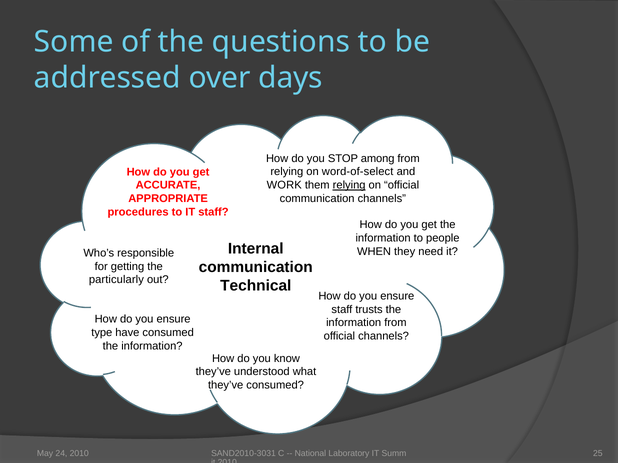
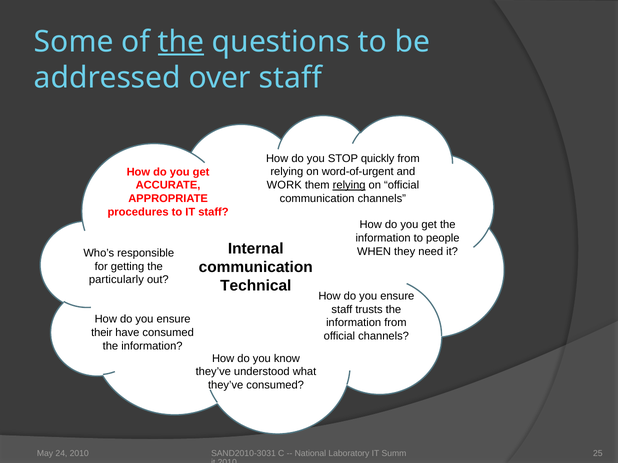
the at (181, 42) underline: none -> present
over days: days -> staff
among: among -> quickly
word-of-select: word-of-select -> word-of-urgent
type: type -> their
